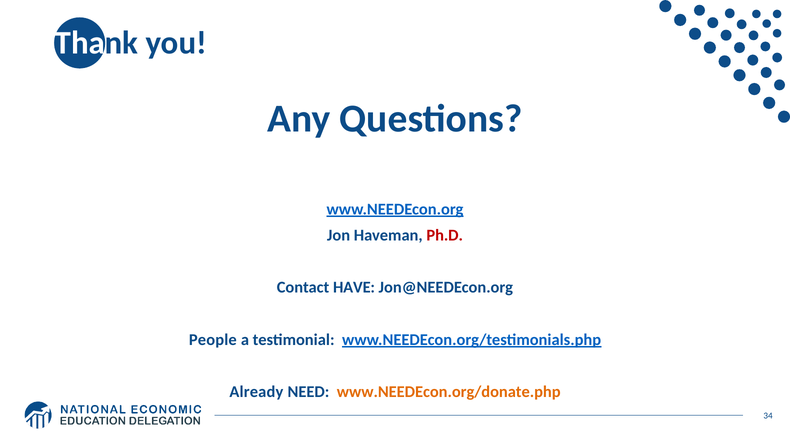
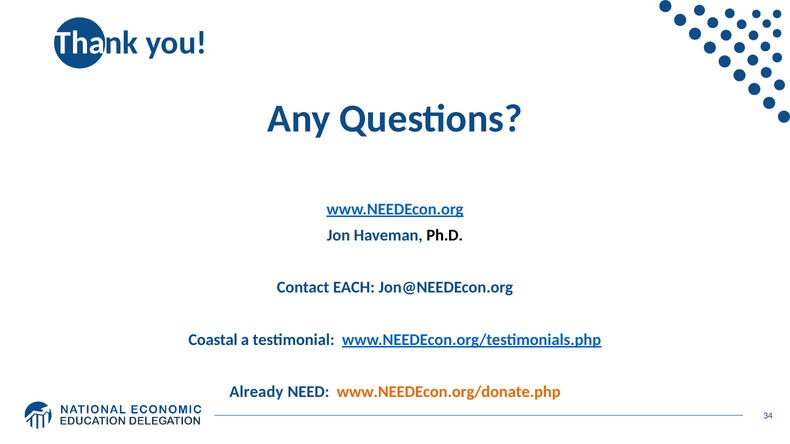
Ph.D colour: red -> black
HAVE: HAVE -> EACH
People: People -> Coastal
